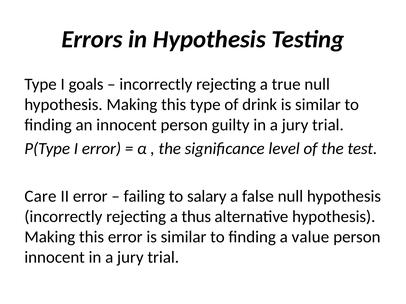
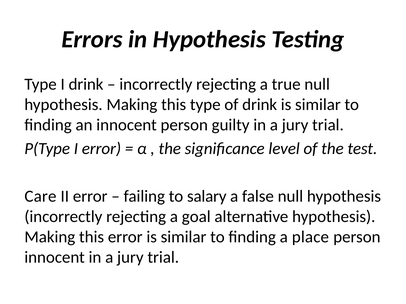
I goals: goals -> drink
thus: thus -> goal
value: value -> place
